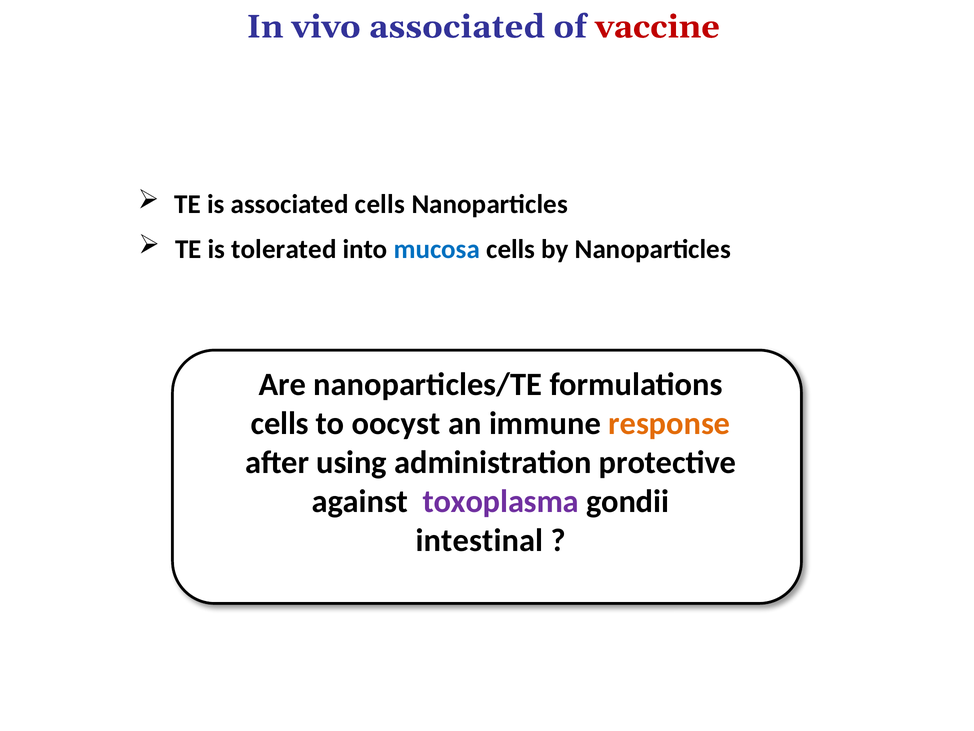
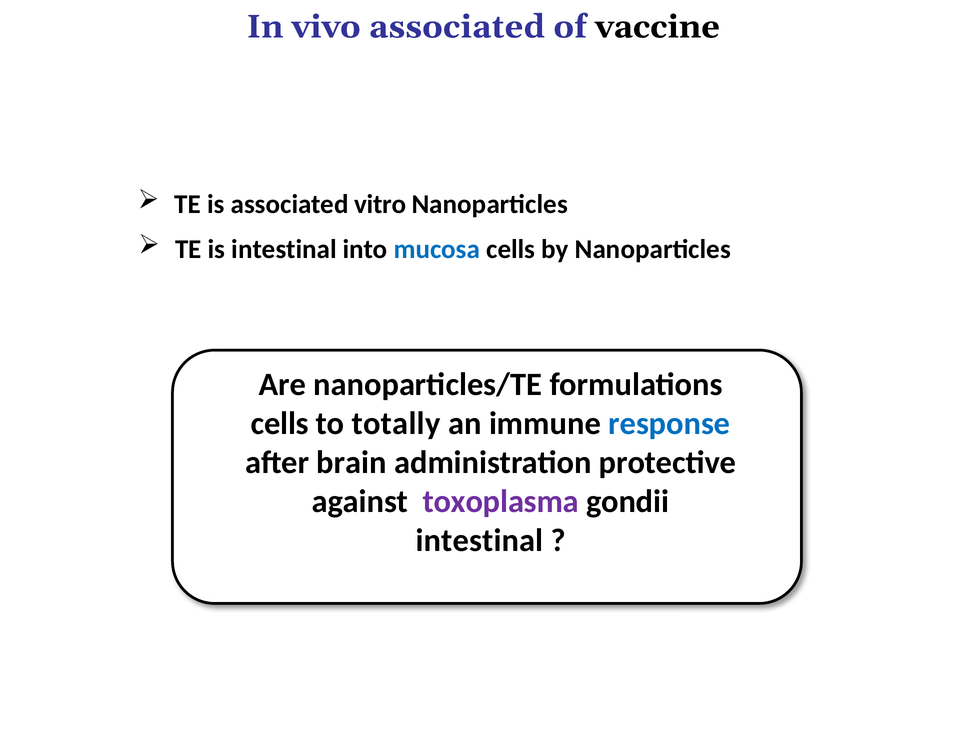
vaccine colour: red -> black
associated cells: cells -> vitro
is tolerated: tolerated -> intestinal
oocyst: oocyst -> totally
response colour: orange -> blue
using: using -> brain
